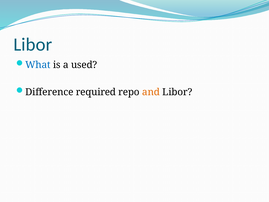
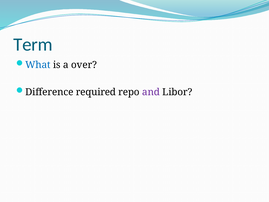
Libor at (33, 44): Libor -> Term
used: used -> over
and colour: orange -> purple
